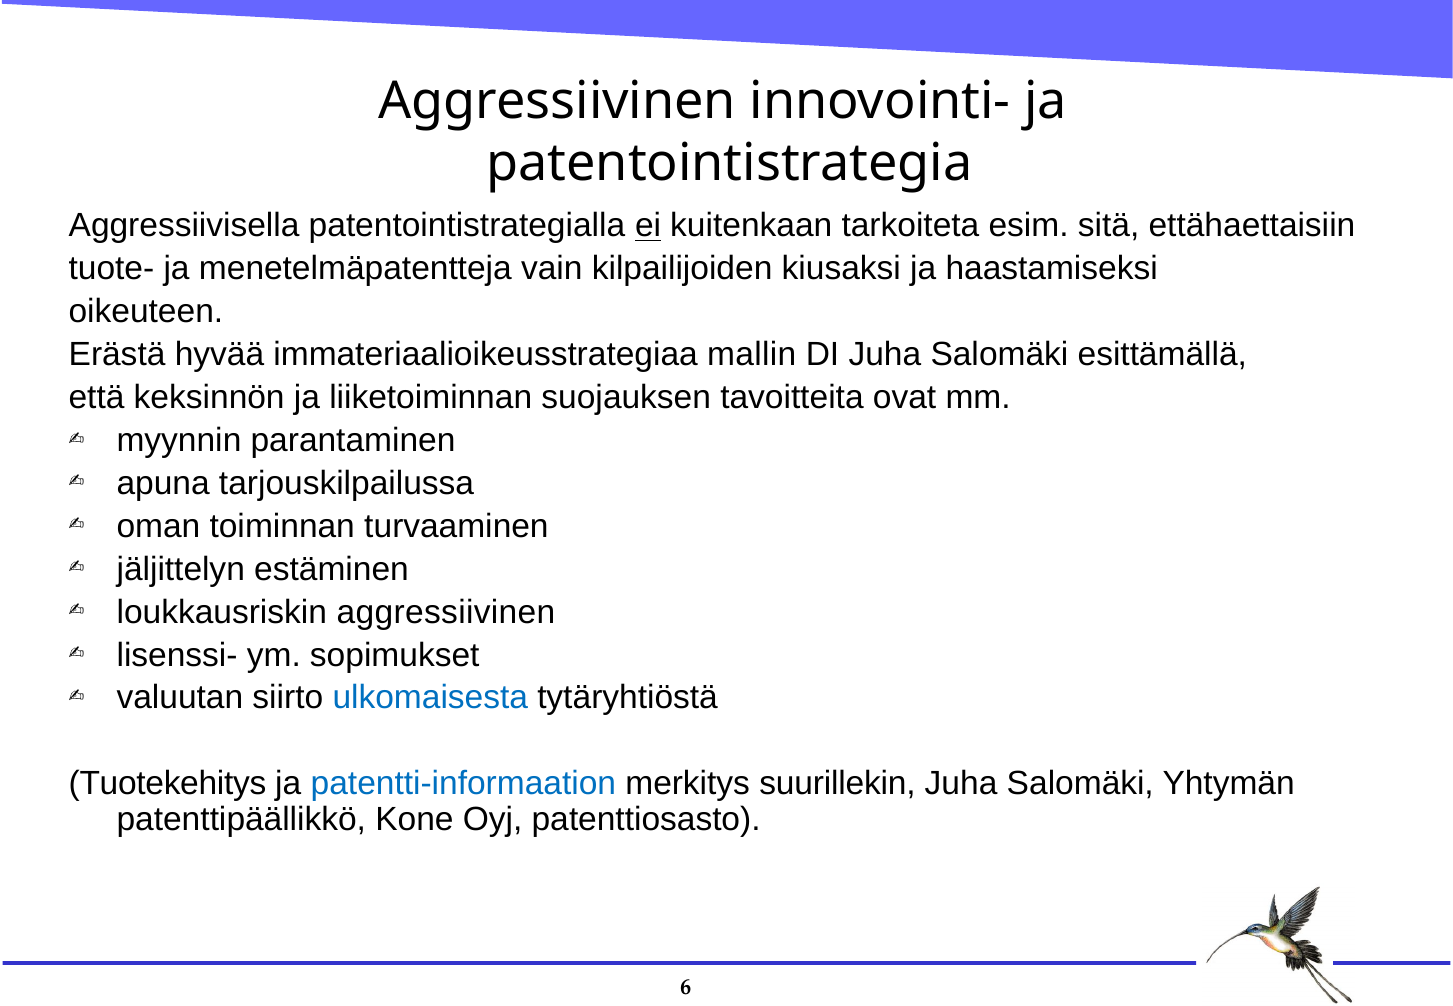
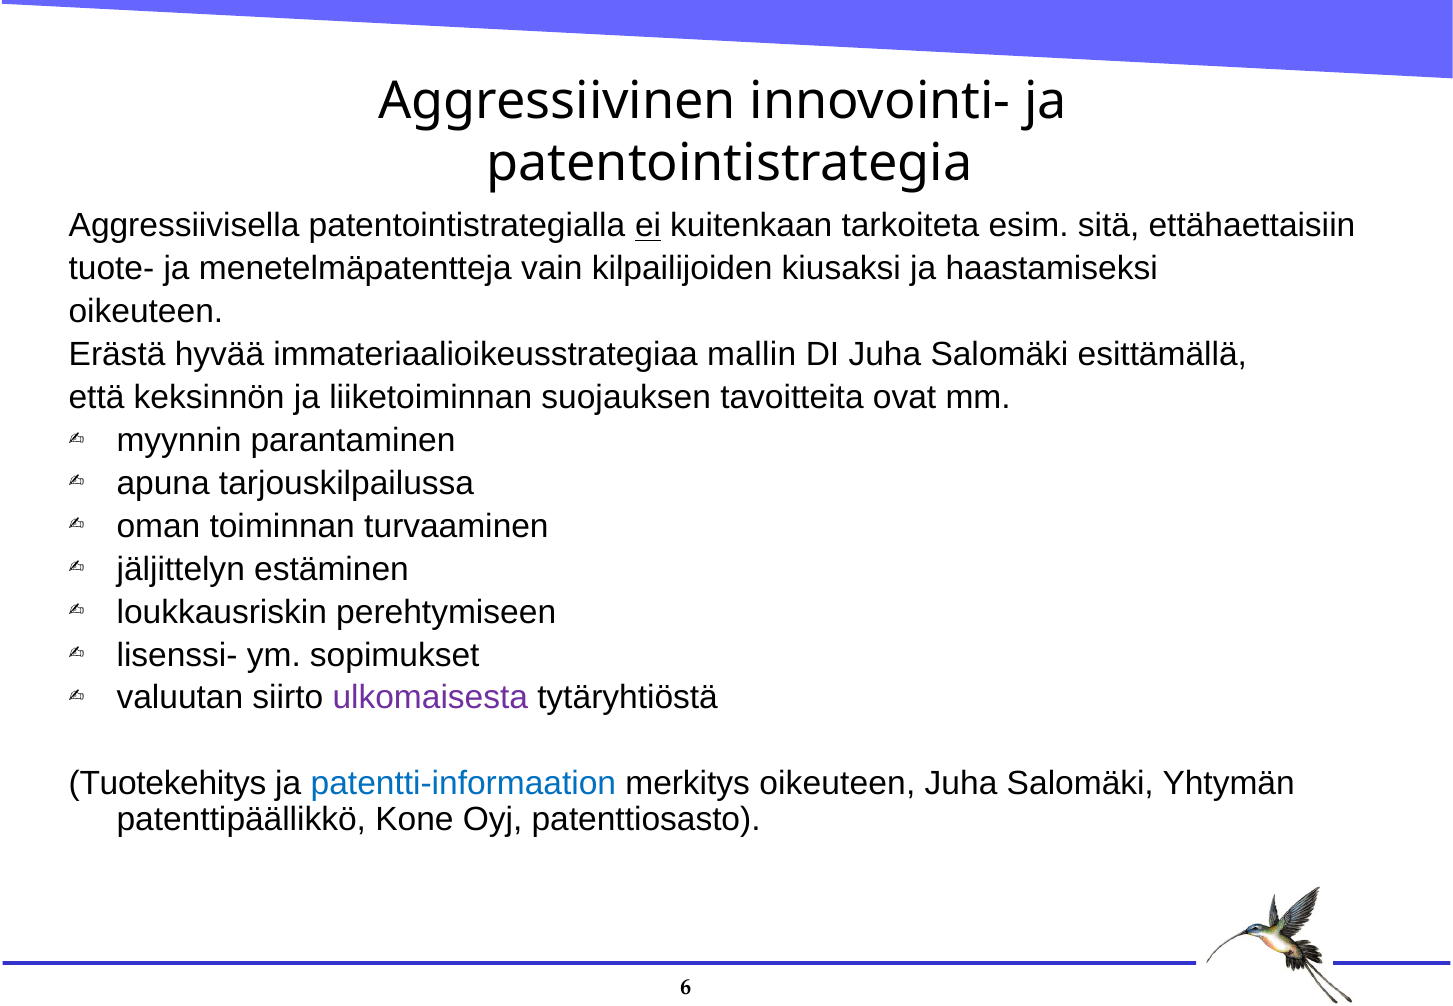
loukkausriskin aggressiivinen: aggressiivinen -> perehtymiseen
ulkomaisesta colour: blue -> purple
merkitys suurillekin: suurillekin -> oikeuteen
